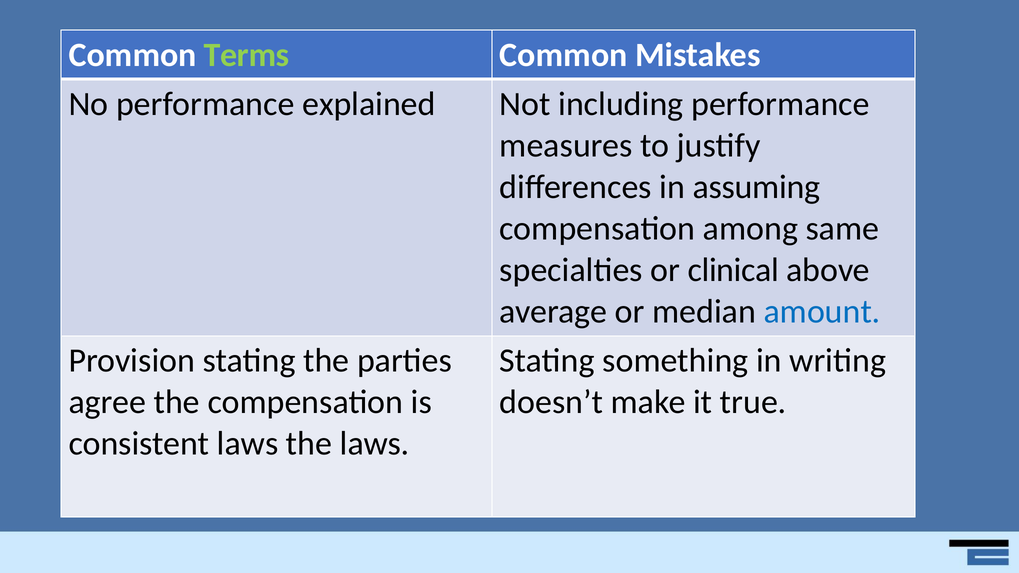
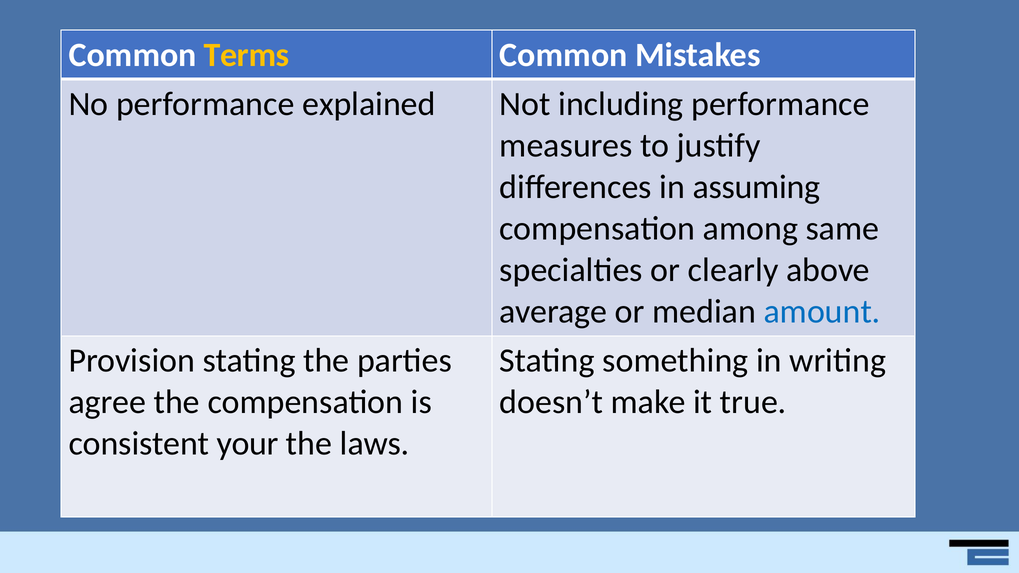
Terms colour: light green -> yellow
clinical: clinical -> clearly
consistent laws: laws -> your
